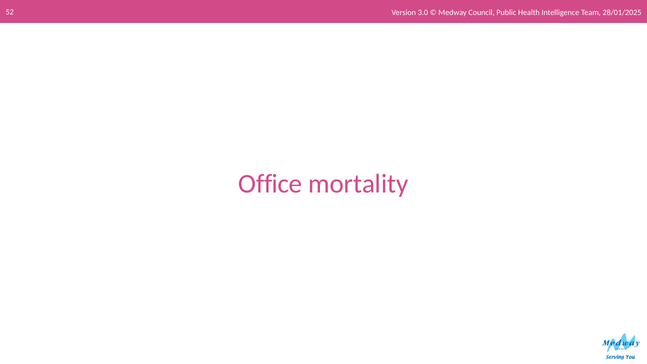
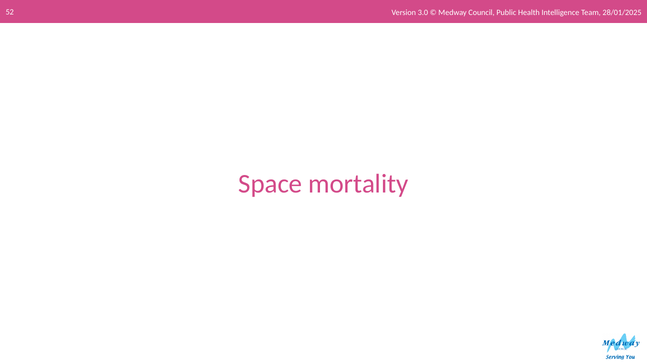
Office: Office -> Space
